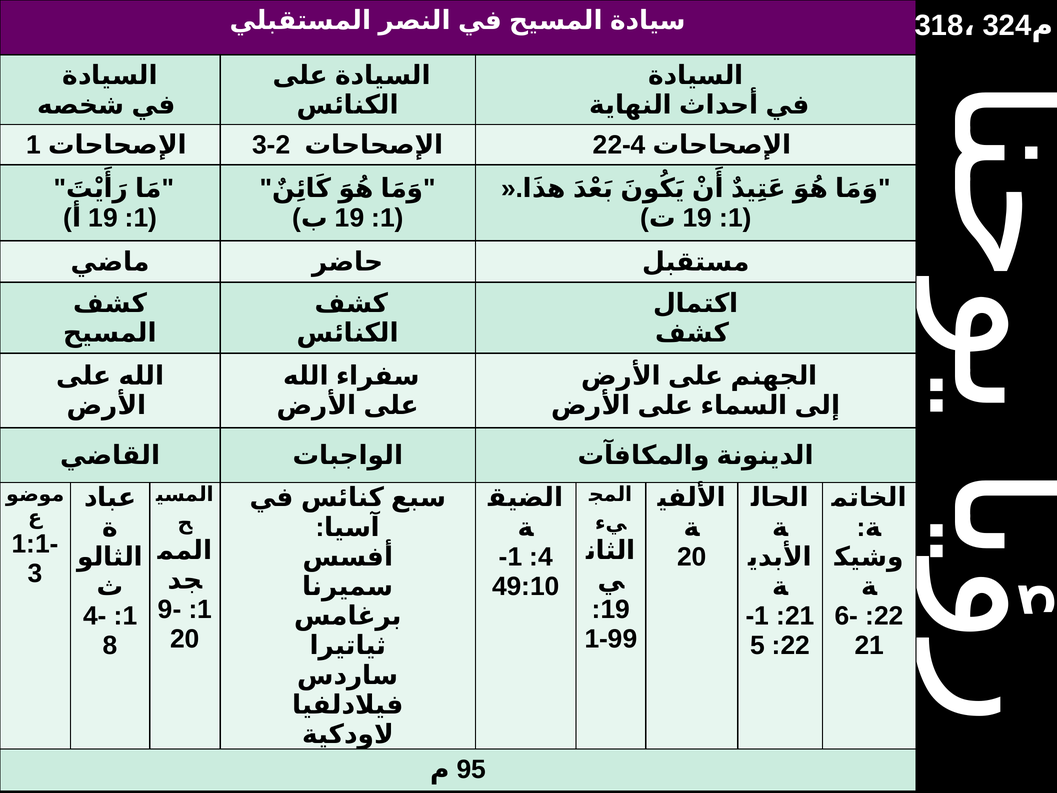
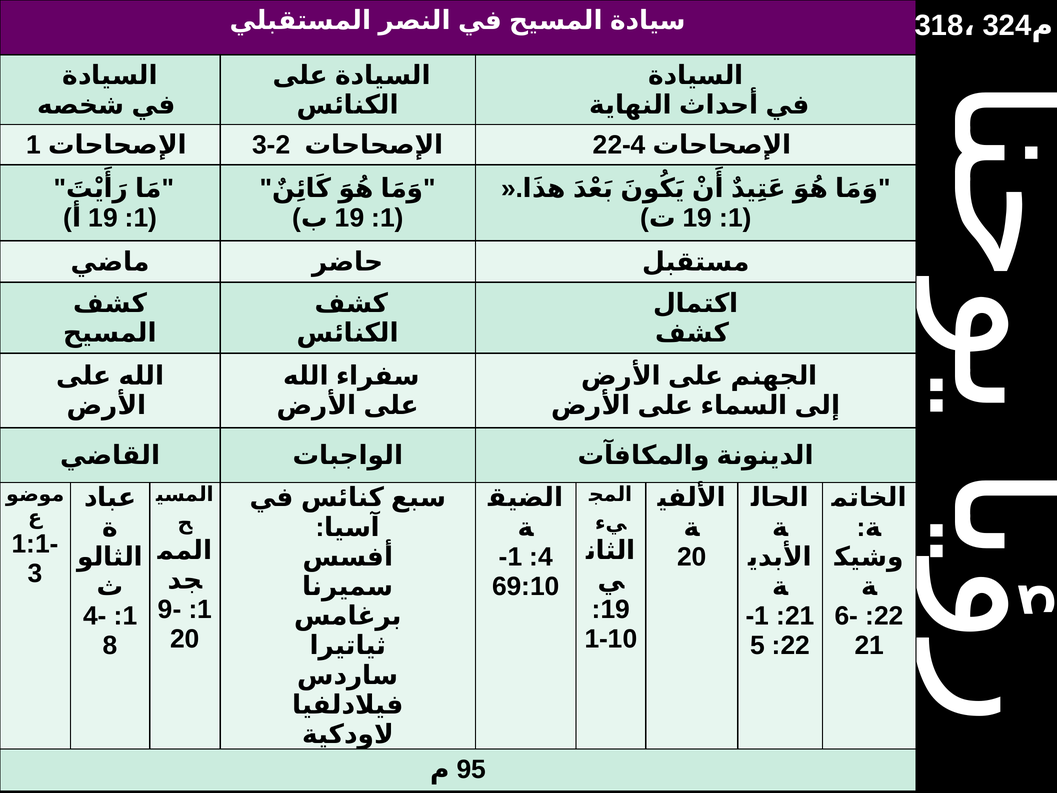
49:10: 49:10 -> 69:10
1-99: 1-99 -> 1-10
